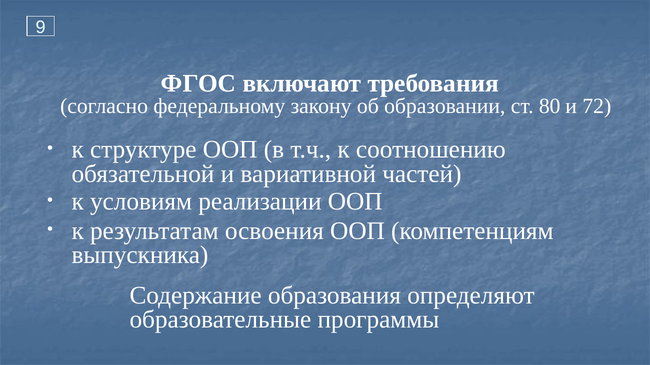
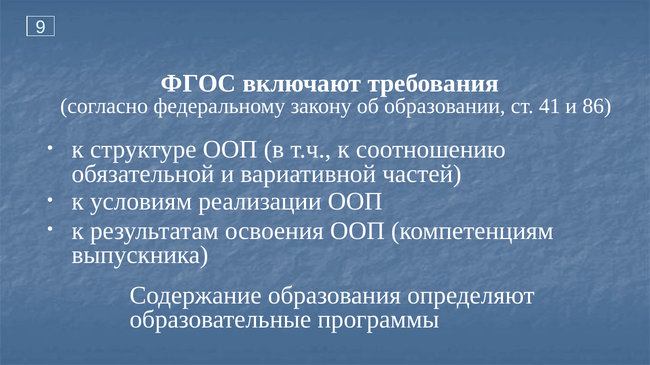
80: 80 -> 41
72: 72 -> 86
